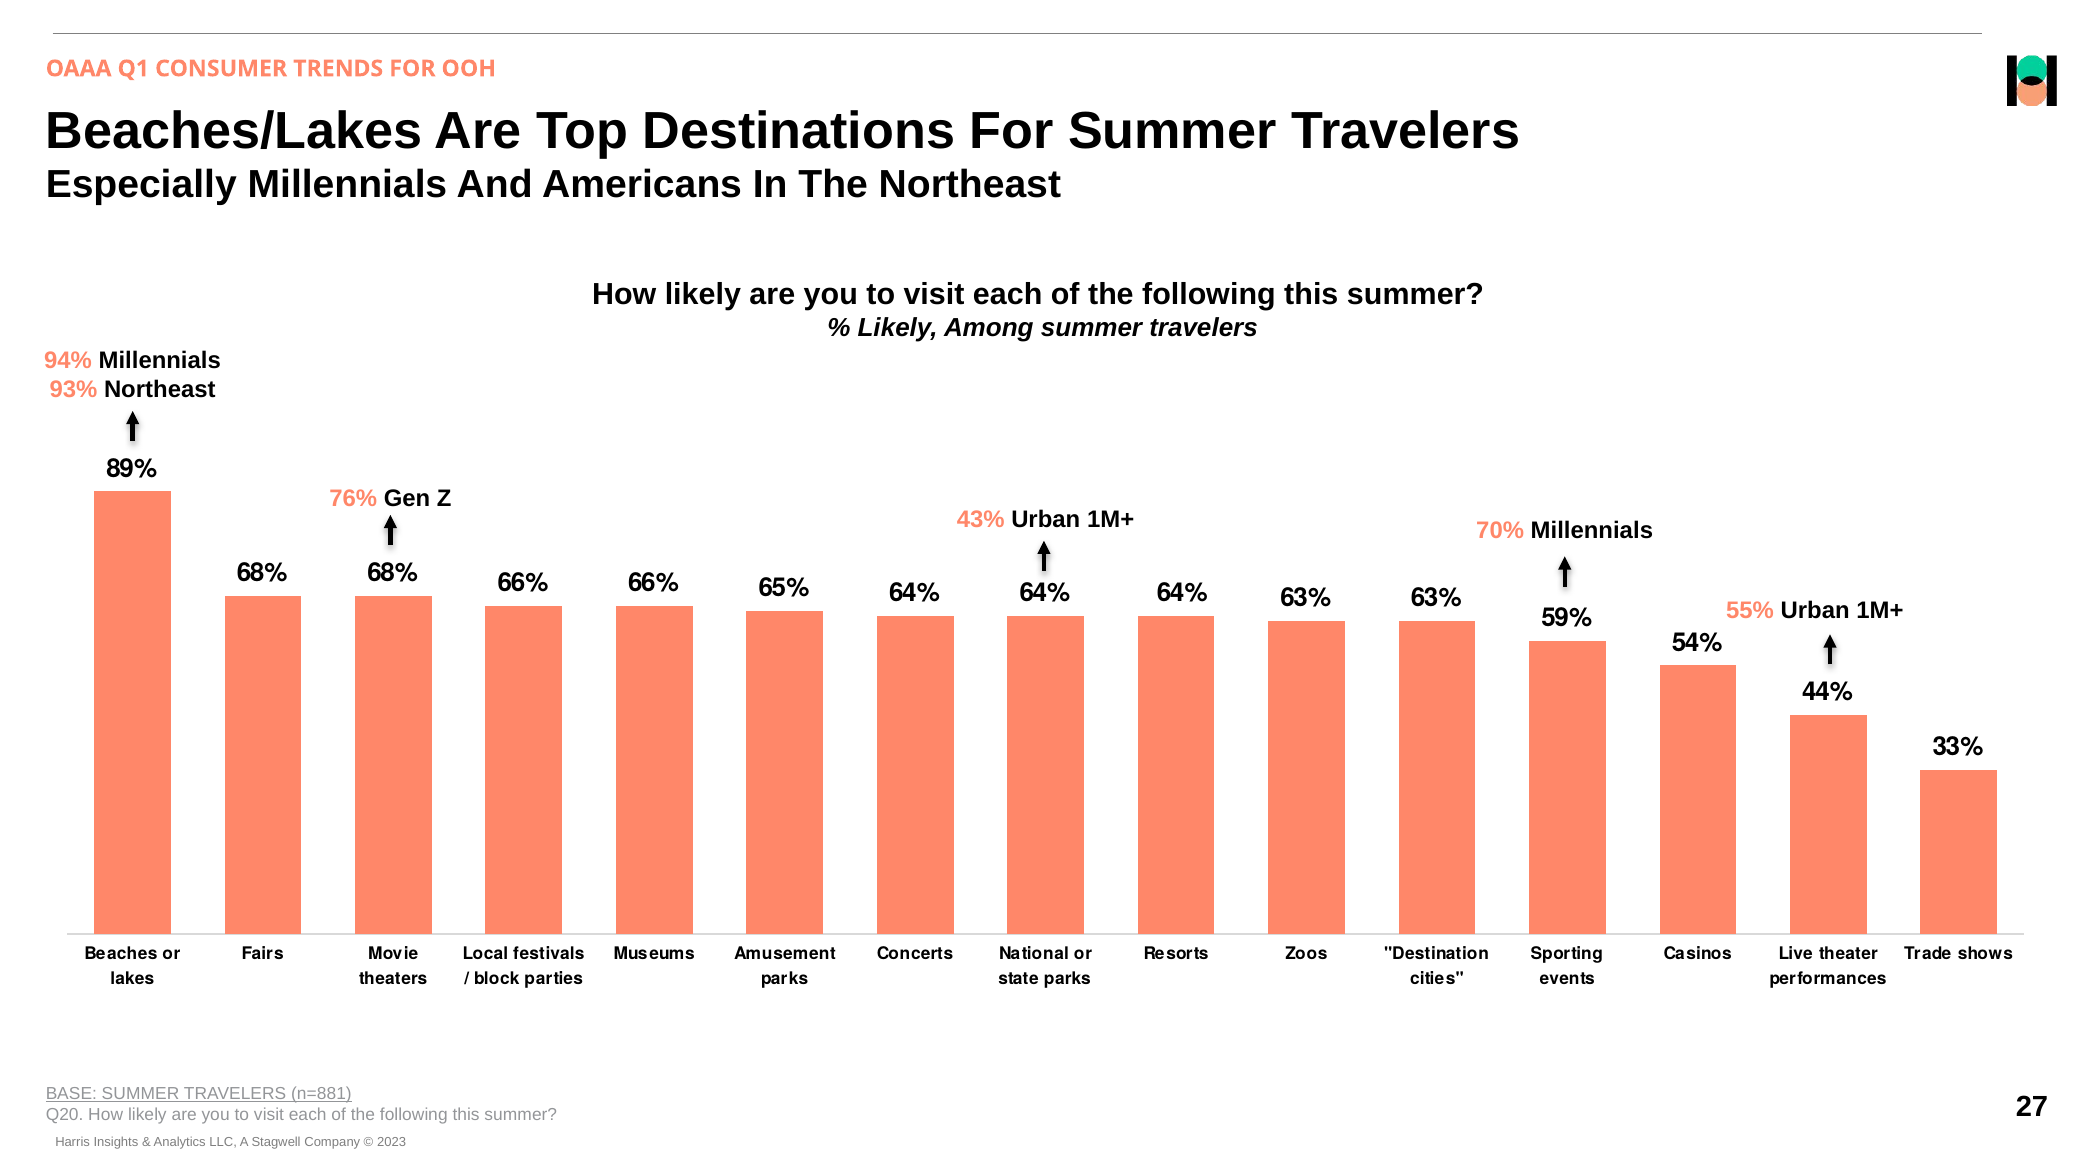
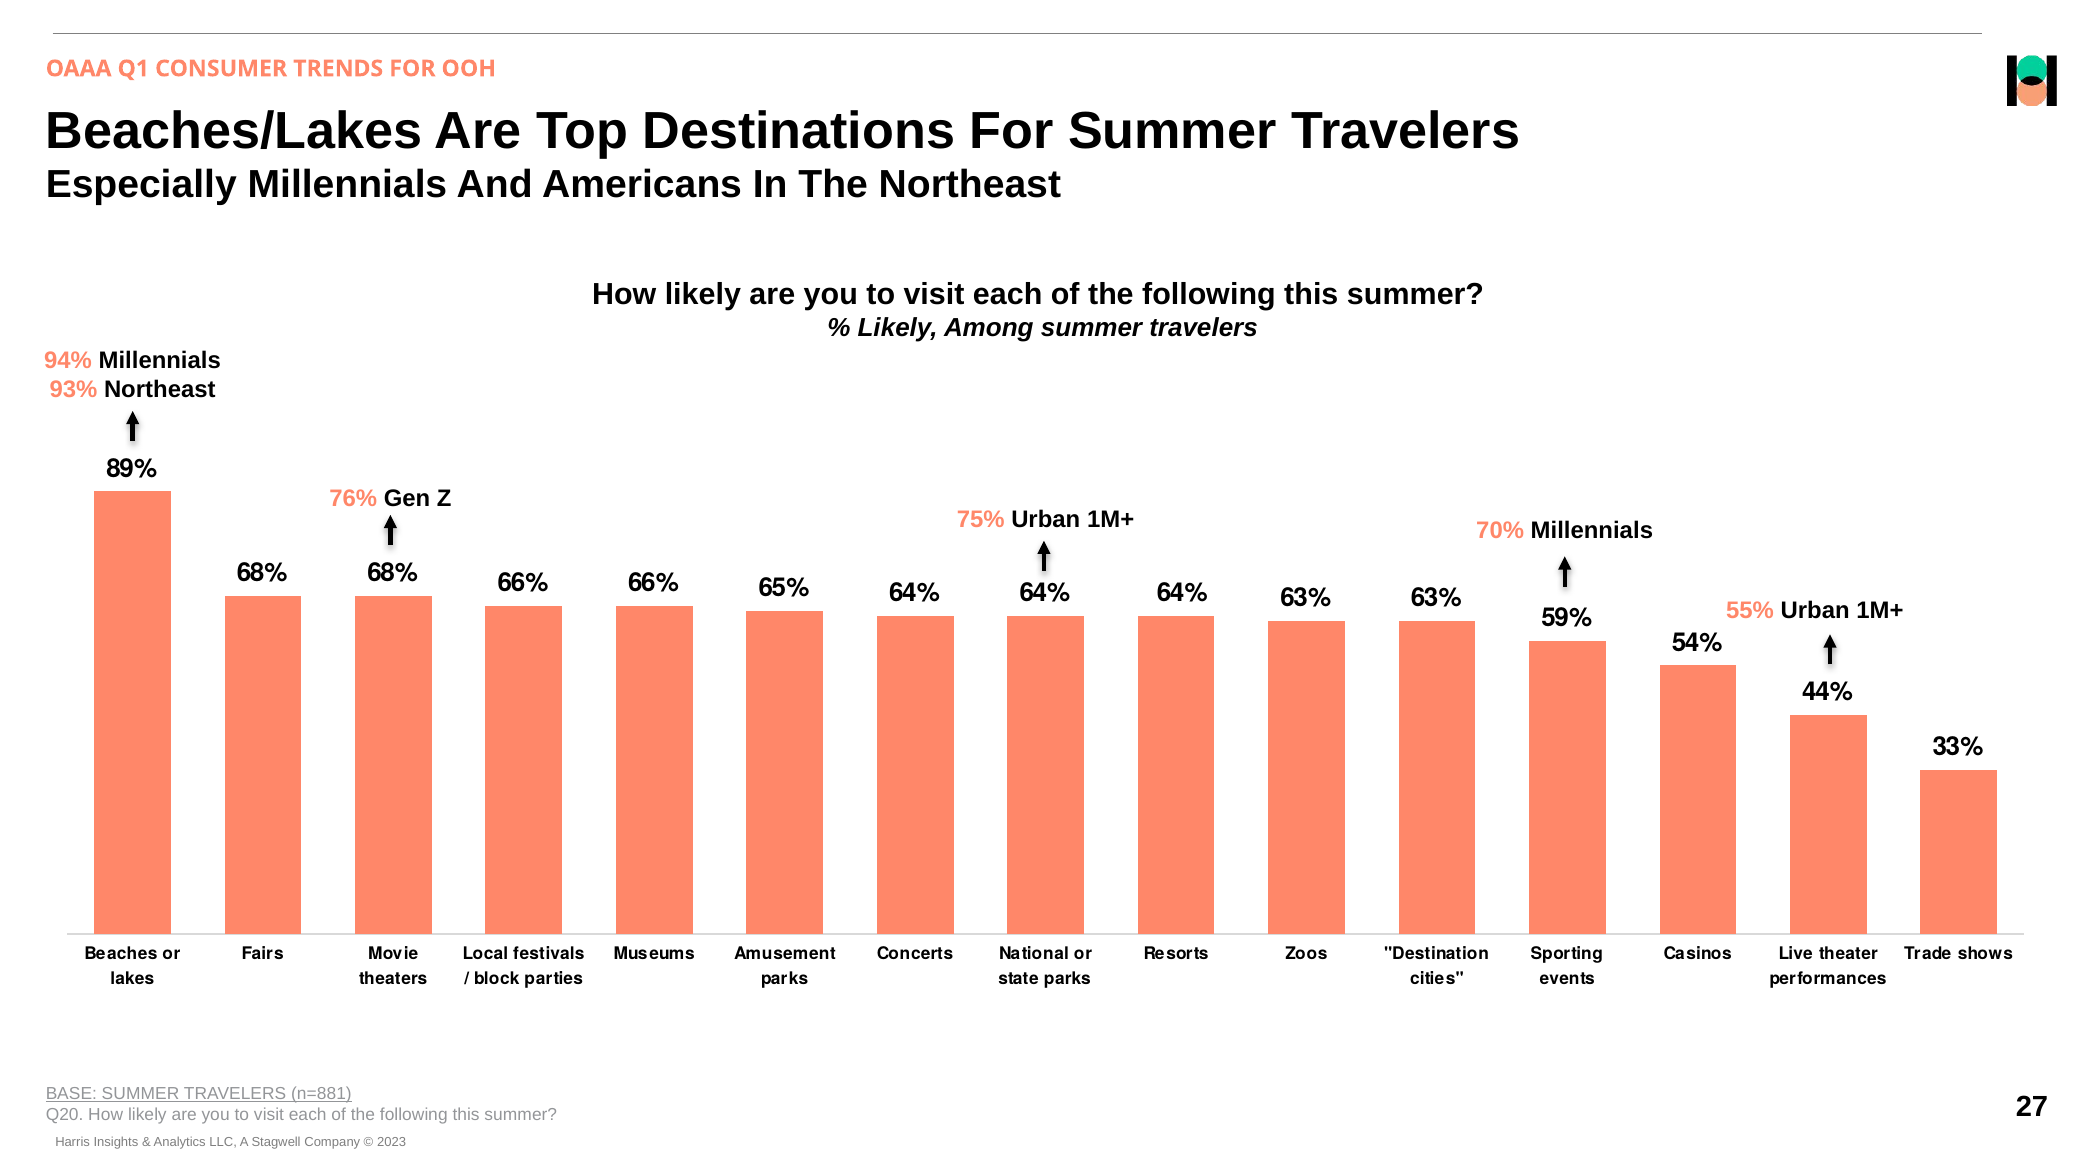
43%: 43% -> 75%
